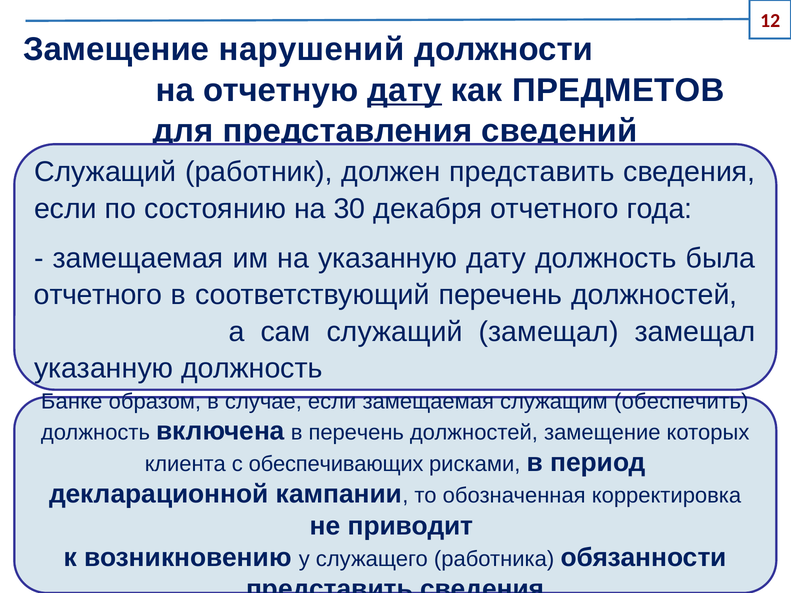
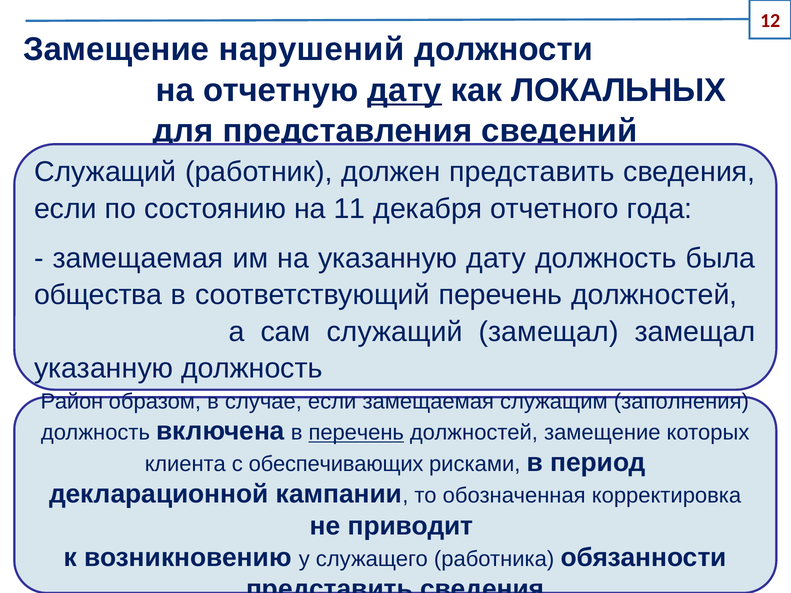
ПРЕДМЕТОВ: ПРЕДМЕТОВ -> ЛОКАЛЬНЫХ
30: 30 -> 11
отчетного at (98, 295): отчетного -> общества
Банке: Банке -> Район
обеспечить: обеспечить -> заполнения
перечень at (356, 433) underline: none -> present
